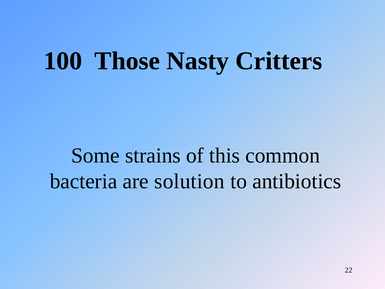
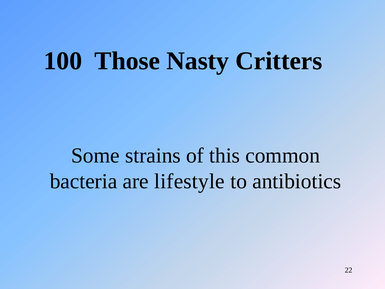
solution: solution -> lifestyle
